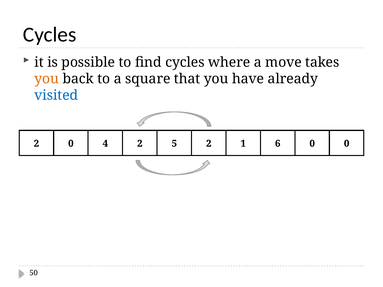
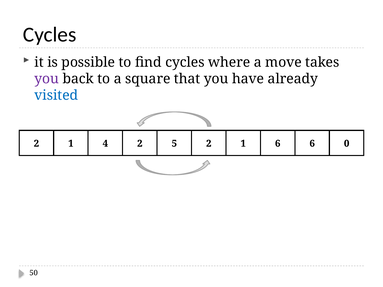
you at (47, 79) colour: orange -> purple
0 at (71, 144): 0 -> 1
6 0: 0 -> 6
